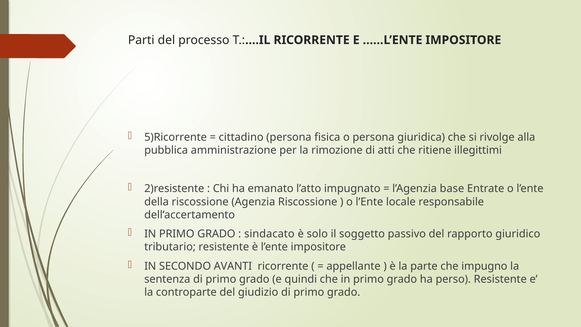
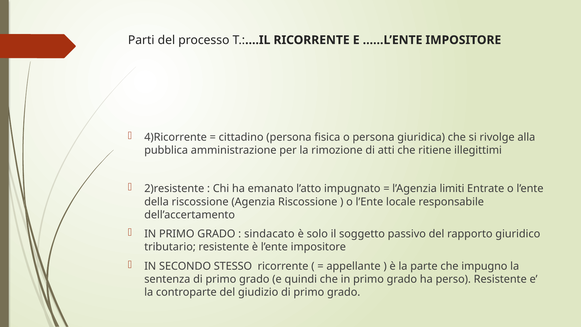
5)Ricorrente: 5)Ricorrente -> 4)Ricorrente
base: base -> limiti
AVANTI: AVANTI -> STESSO
